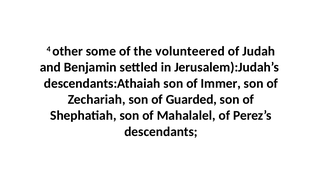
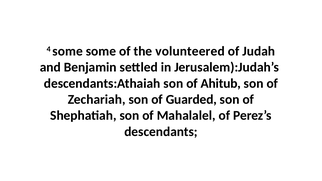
4 other: other -> some
Immer: Immer -> Ahitub
